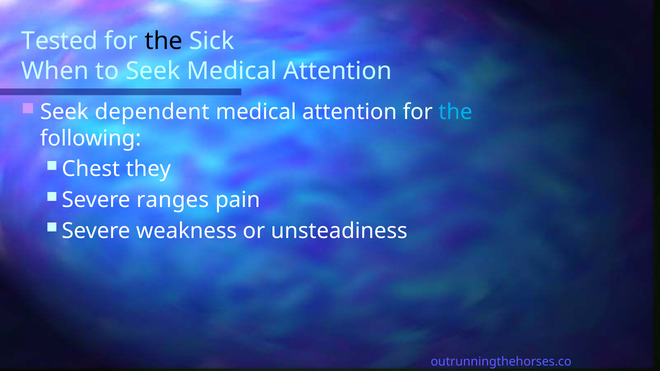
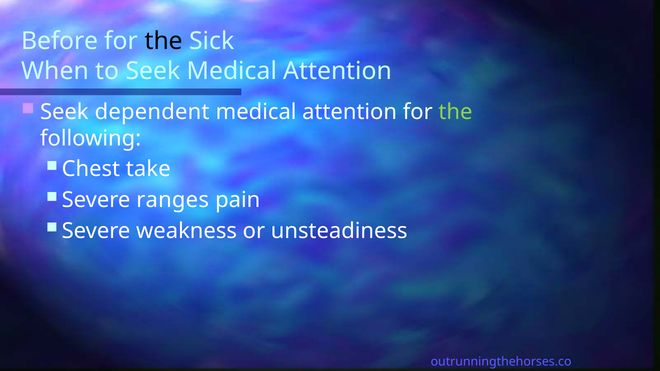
Tested: Tested -> Before
the at (455, 112) colour: light blue -> light green
they: they -> take
